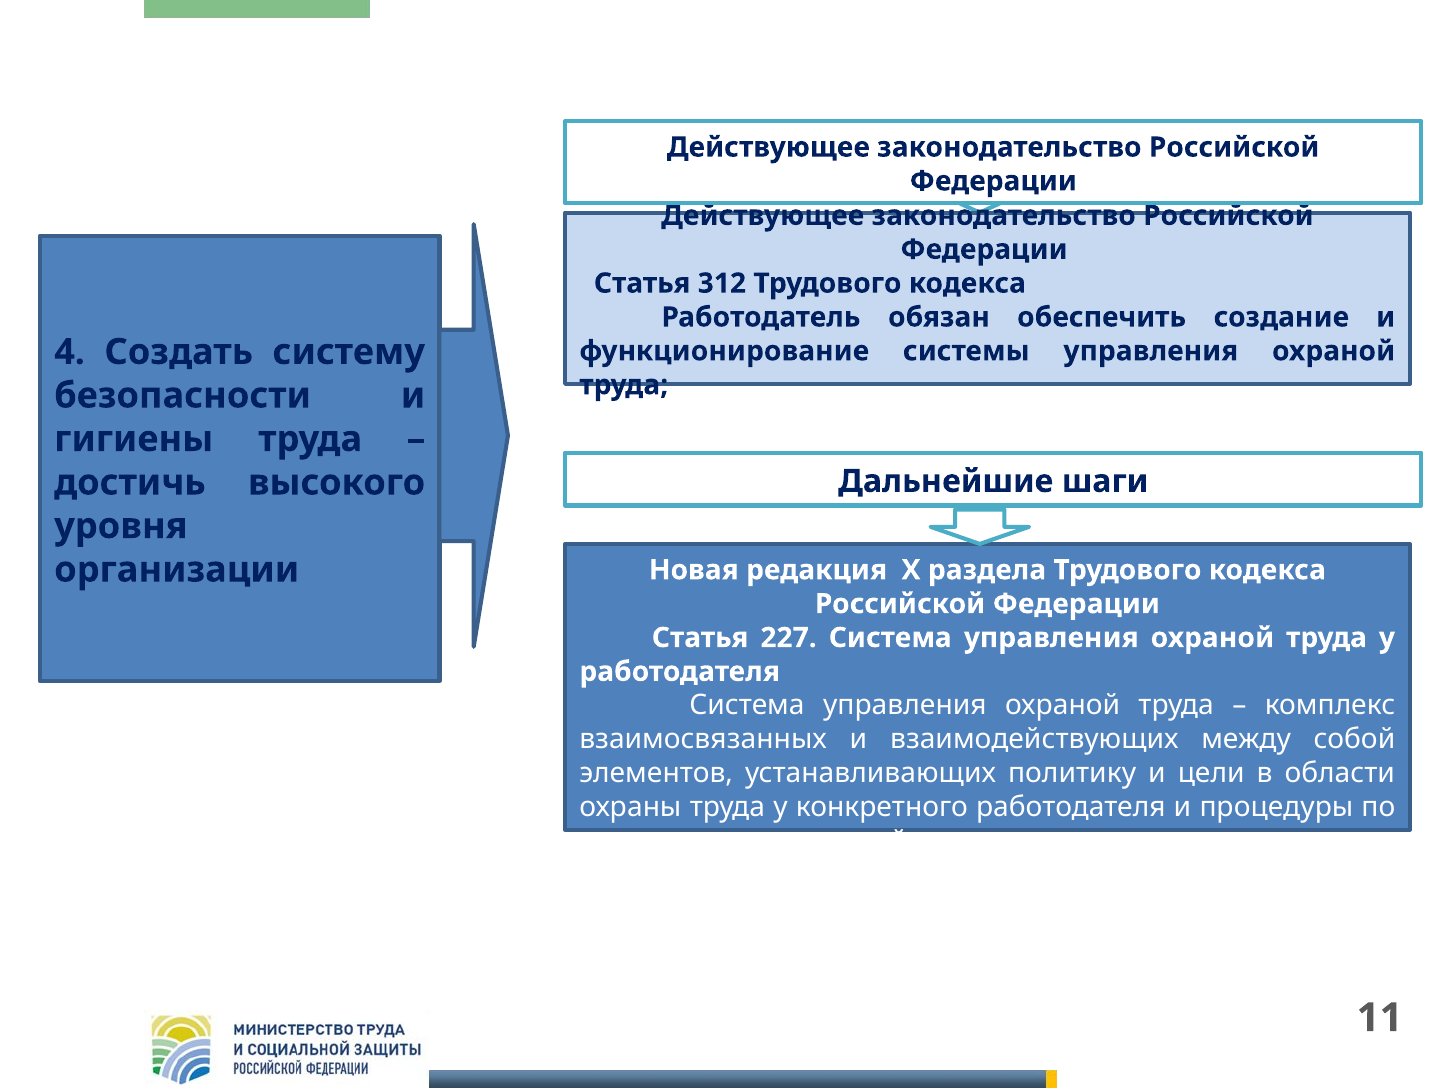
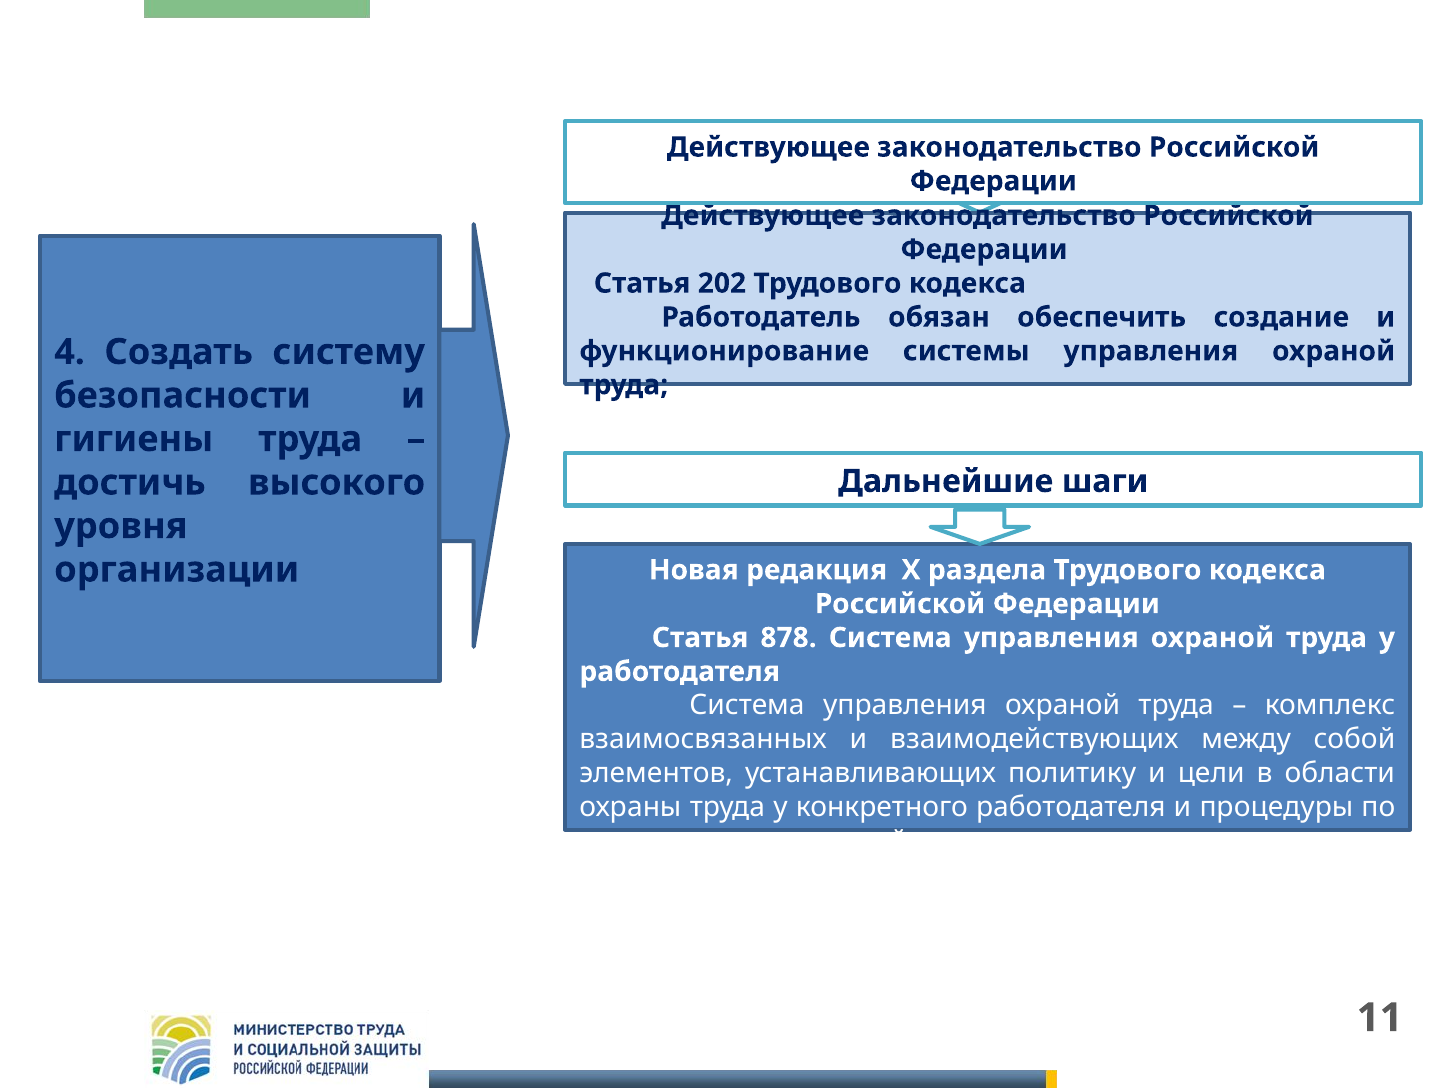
312: 312 -> 202
227: 227 -> 878
